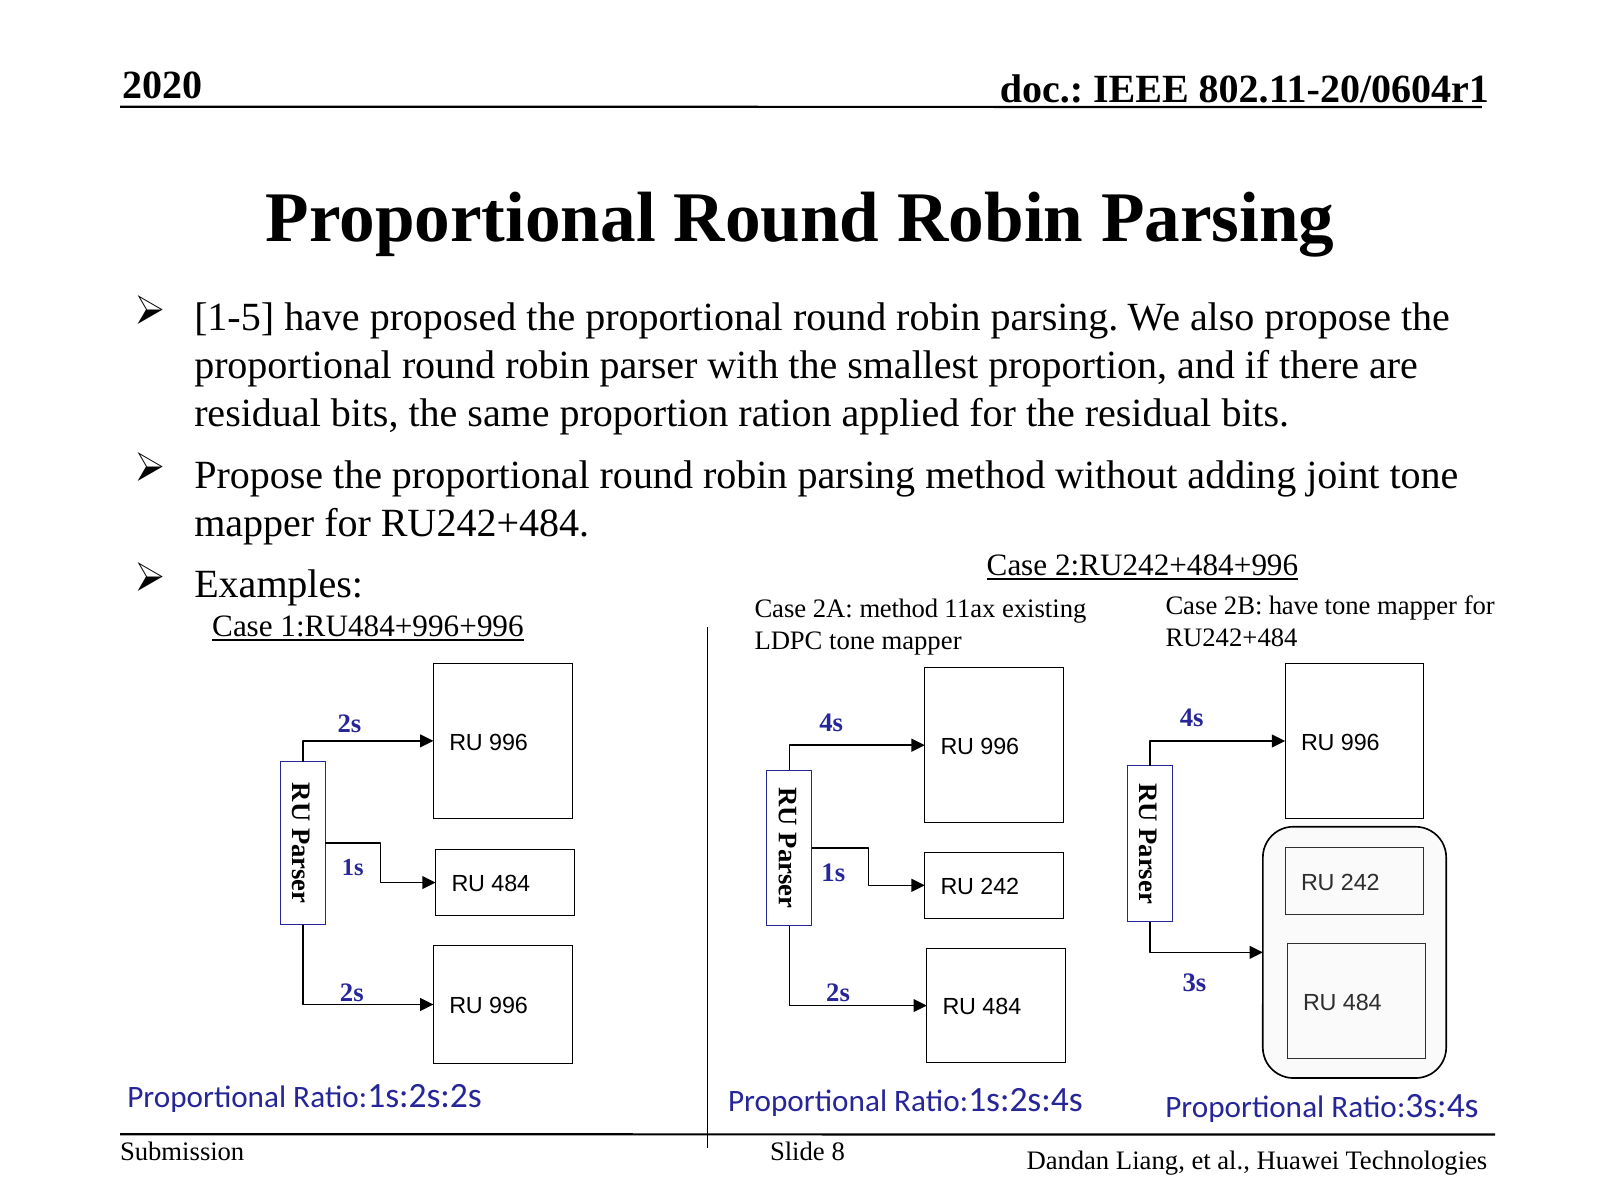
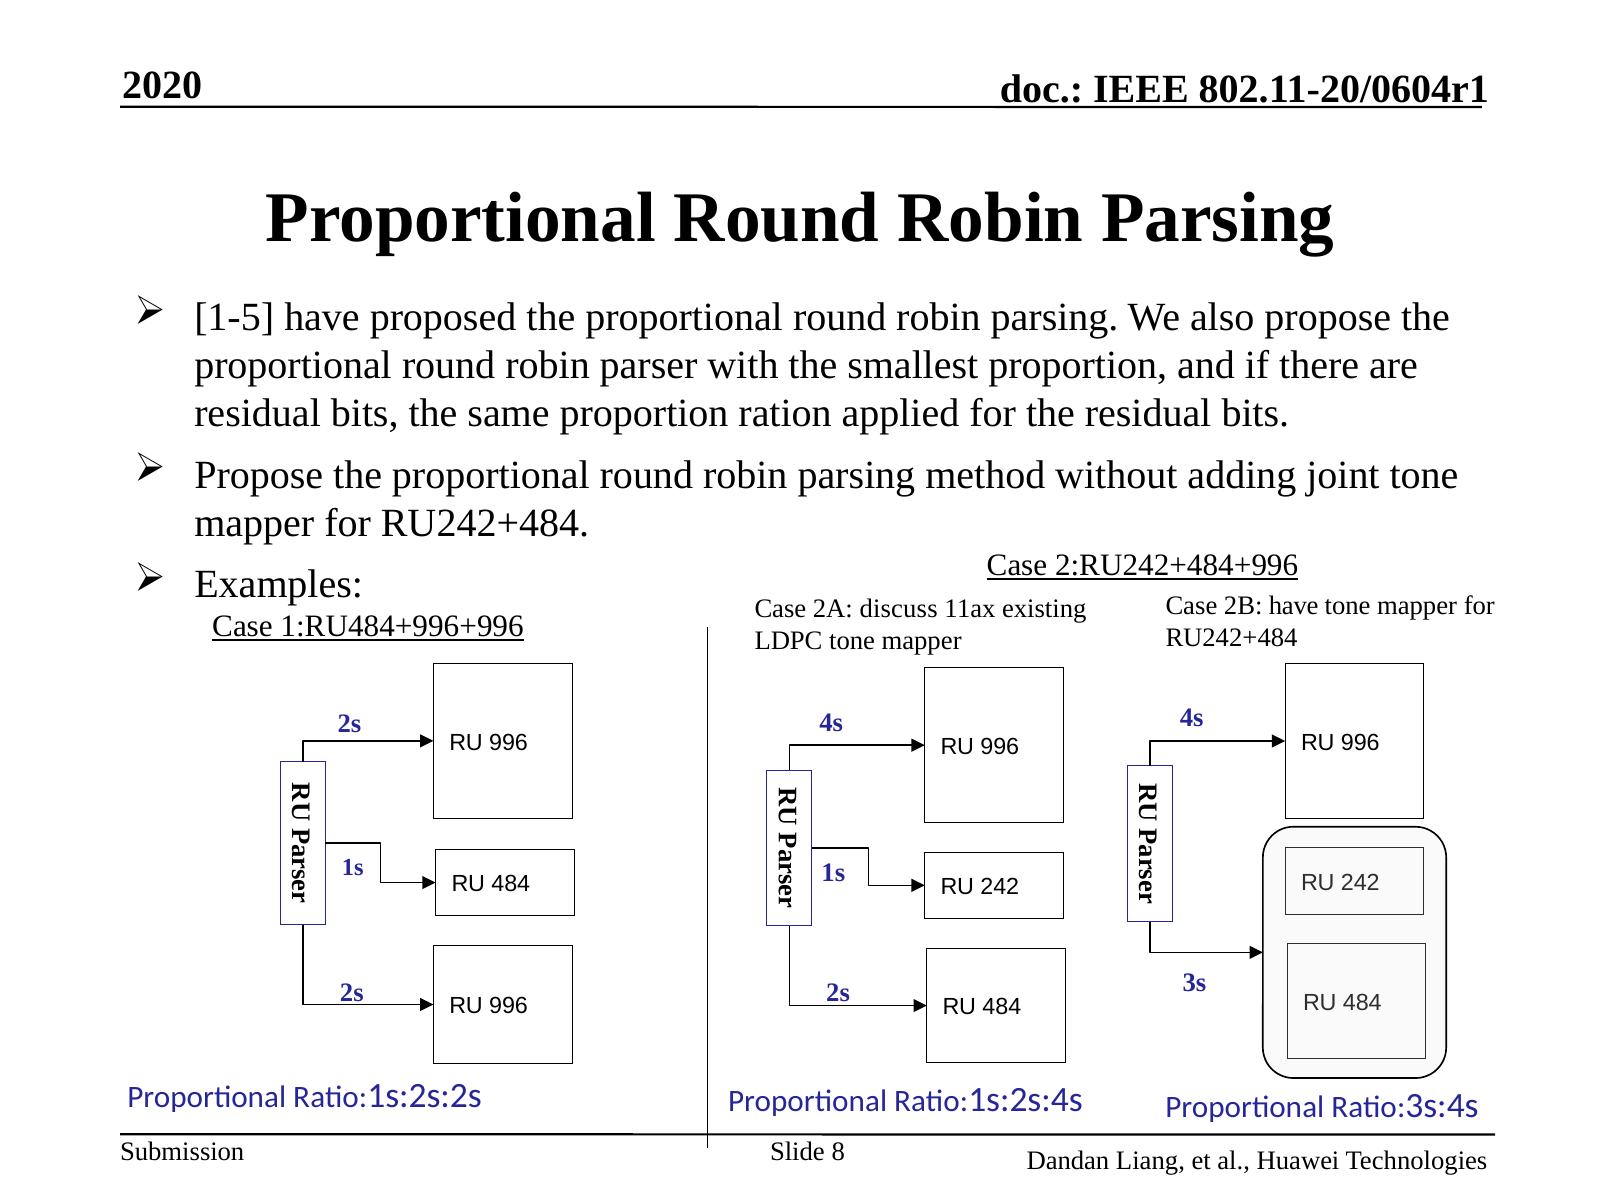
2A method: method -> discuss
